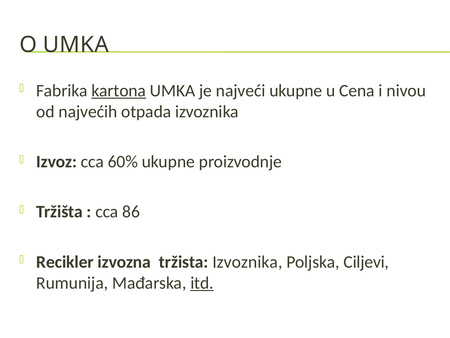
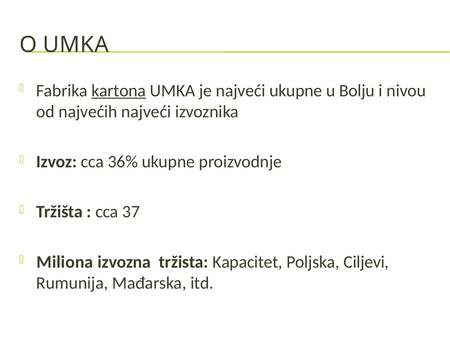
Cena: Cena -> Bolju
najvećih otpada: otpada -> najveći
60%: 60% -> 36%
86: 86 -> 37
Recikler: Recikler -> Miliona
tržista Izvoznika: Izvoznika -> Kapacitet
itd underline: present -> none
